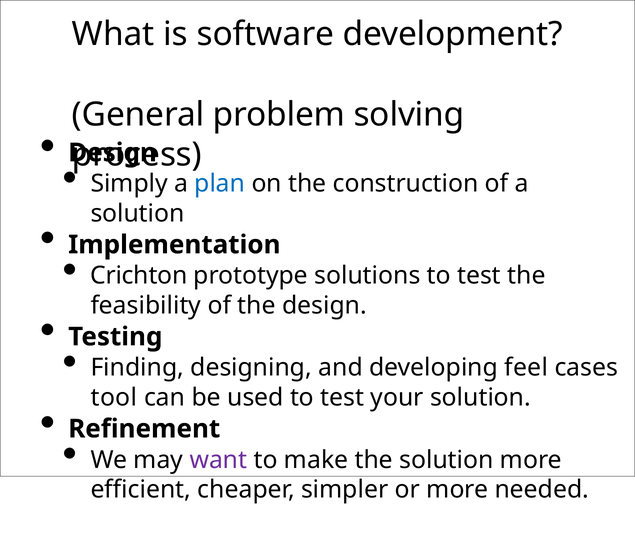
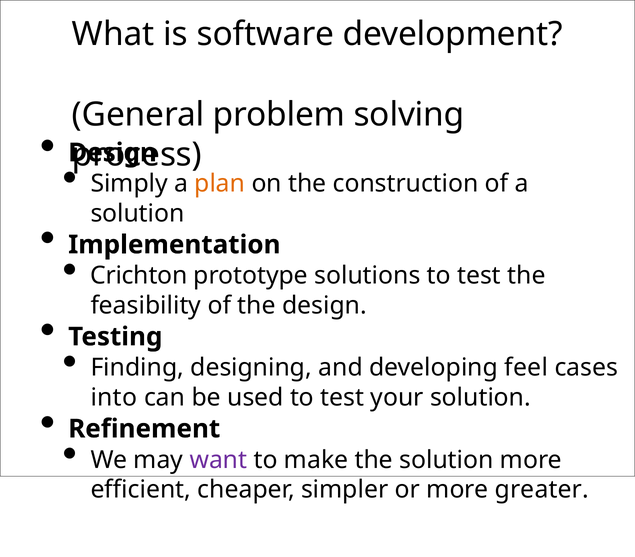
plan colour: blue -> orange
tool: tool -> into
needed: needed -> greater
